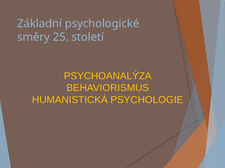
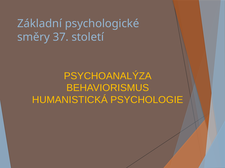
25: 25 -> 37
